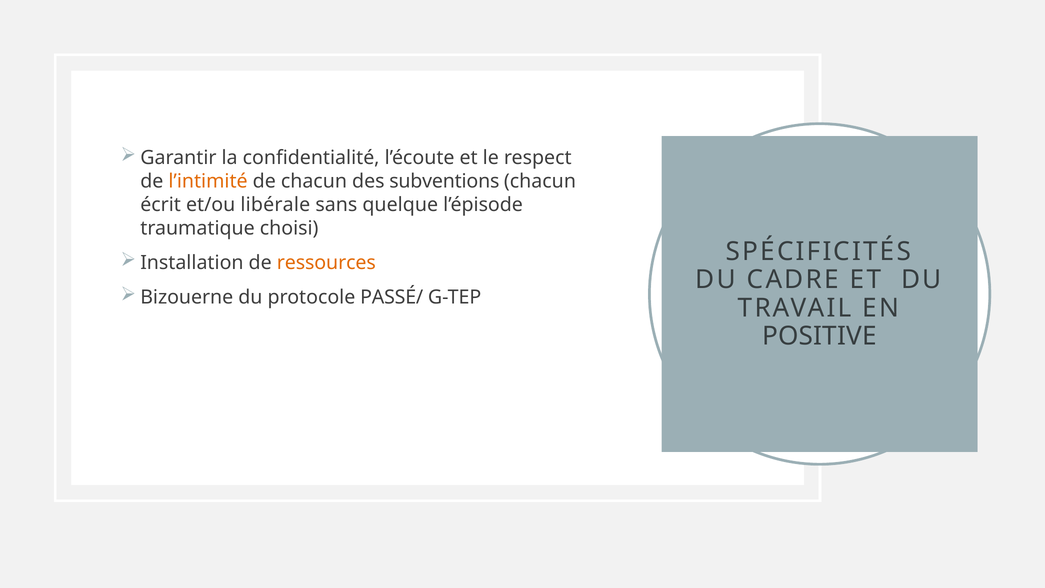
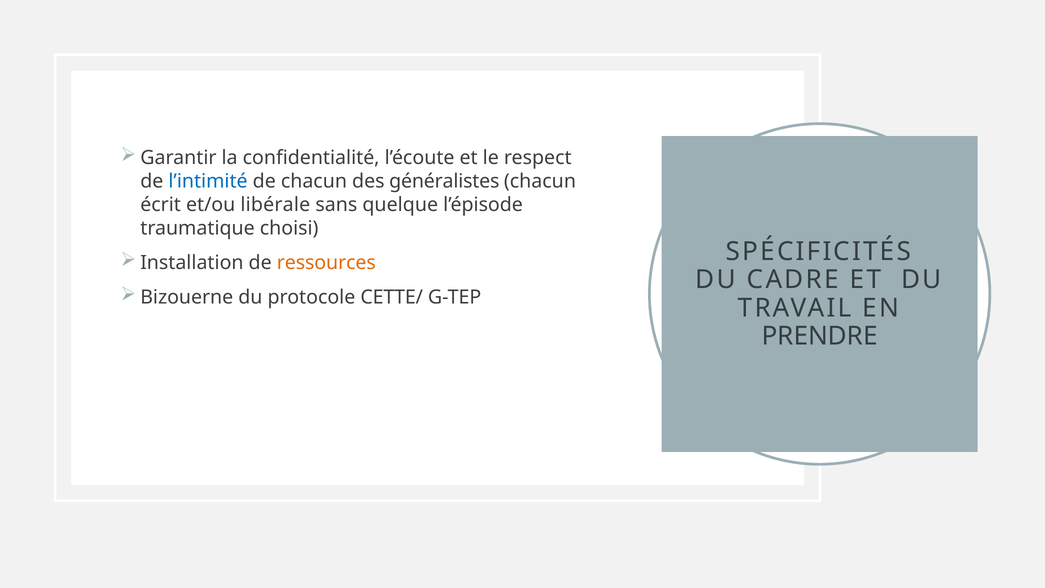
l’intimité colour: orange -> blue
subventions: subventions -> généralistes
PASSÉ/: PASSÉ/ -> CETTE/
POSITIVE: POSITIVE -> PRENDRE
